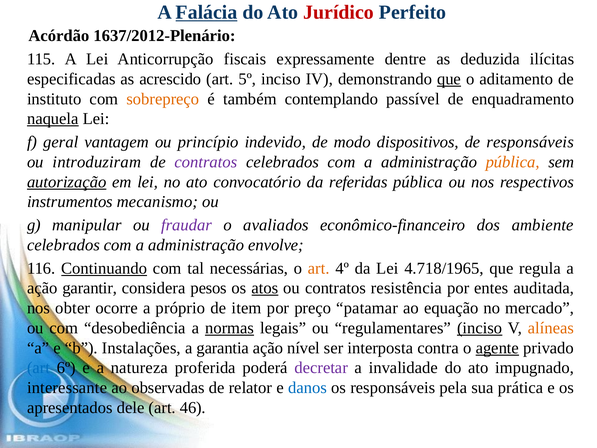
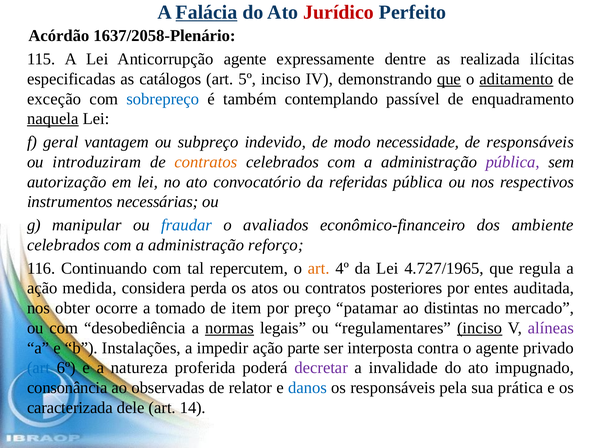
1637/2012-Plenário: 1637/2012-Plenário -> 1637/2058-Plenário
Anticorrupção fiscais: fiscais -> agente
deduzida: deduzida -> realizada
acrescido: acrescido -> catálogos
aditamento underline: none -> present
instituto: instituto -> exceção
sobrepreço colour: orange -> blue
princípio: princípio -> subpreço
dispositivos: dispositivos -> necessidade
contratos at (206, 162) colour: purple -> orange
pública at (513, 162) colour: orange -> purple
autorização underline: present -> none
mecanismo: mecanismo -> necessárias
fraudar colour: purple -> blue
envolve: envolve -> reforço
Continuando underline: present -> none
necessárias: necessárias -> repercutem
4.718/1965: 4.718/1965 -> 4.727/1965
garantir: garantir -> medida
pesos: pesos -> perda
atos underline: present -> none
resistência: resistência -> posteriores
próprio: próprio -> tomado
equação: equação -> distintas
alíneas colour: orange -> purple
garantia: garantia -> impedir
nível: nível -> parte
agente at (497, 348) underline: present -> none
interessante: interessante -> consonância
apresentados: apresentados -> caracterizada
46: 46 -> 14
